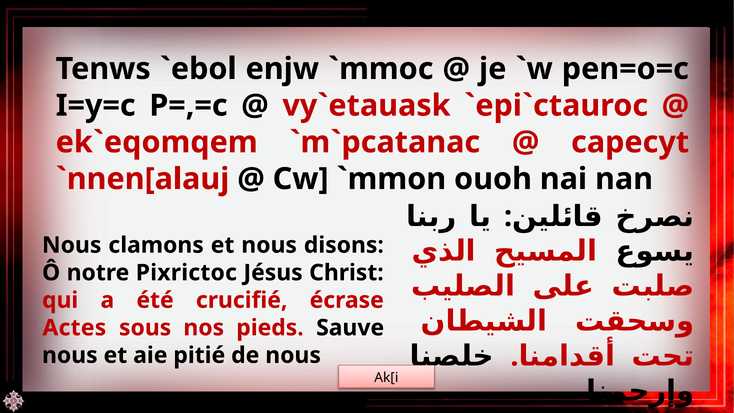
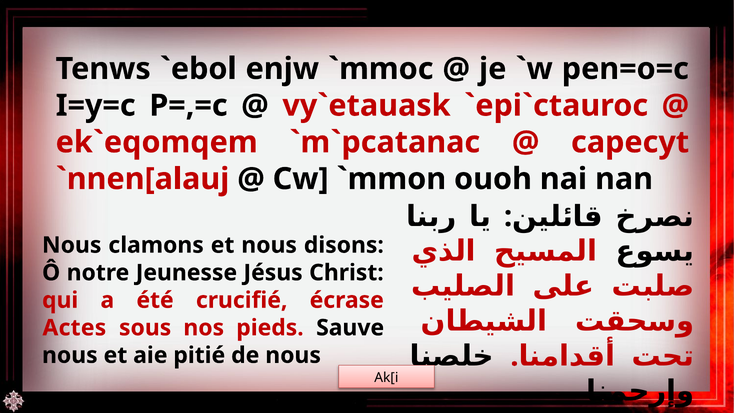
Pixrictoc: Pixrictoc -> Jeunesse
